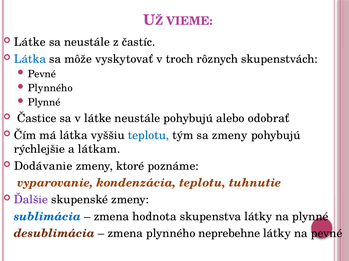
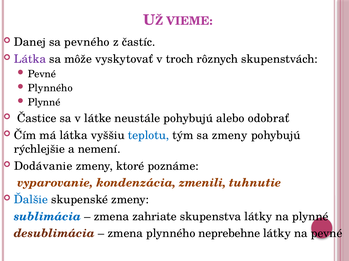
Látke at (30, 42): Látke -> Danej
sa neustále: neustále -> pevného
Látka at (30, 59) colour: blue -> purple
látkam: látkam -> nemení
kondenzácia teplotu: teplotu -> zmenili
Ďalšie colour: purple -> blue
hodnota: hodnota -> zahriate
